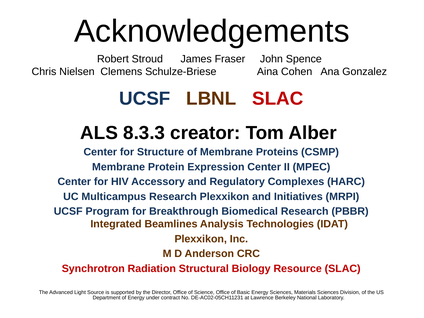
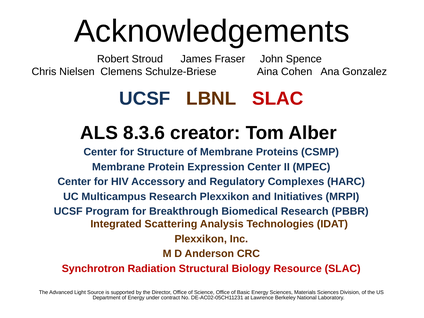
8.3.3: 8.3.3 -> 8.3.6
Beamlines: Beamlines -> Scattering
